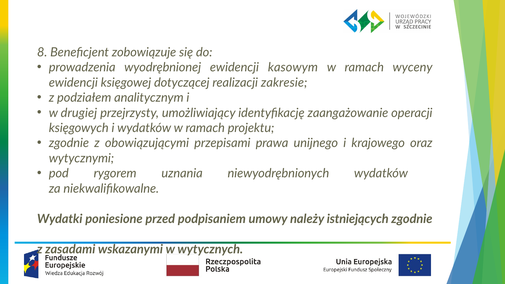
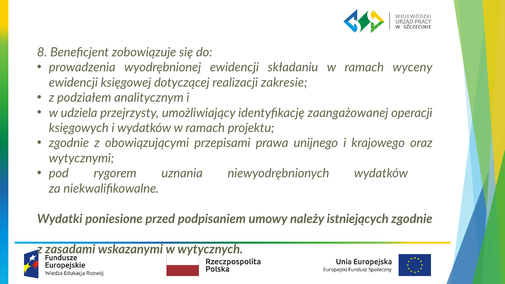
kasowym: kasowym -> składaniu
drugiej: drugiej -> udziela
zaangażowanie: zaangażowanie -> zaangażowanej
